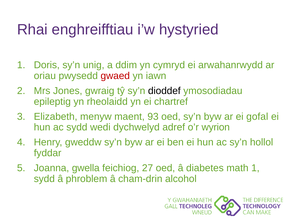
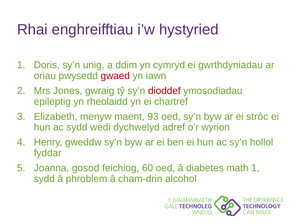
arwahanrwydd: arwahanrwydd -> gwrthdyniadau
dioddef colour: black -> red
gofal: gofal -> strôc
gwella: gwella -> gosod
27: 27 -> 60
